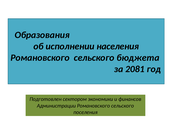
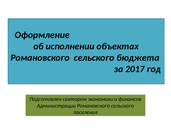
Образования: Образования -> Оформление
населения: населения -> объектах
2081: 2081 -> 2017
